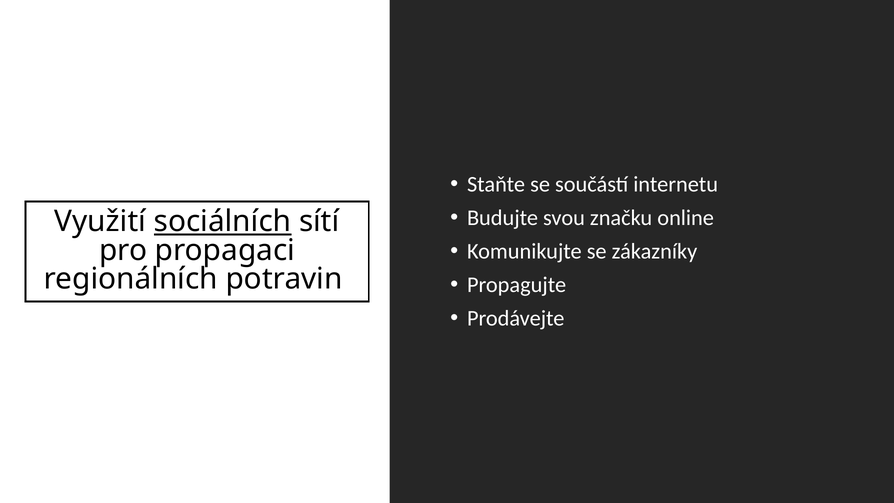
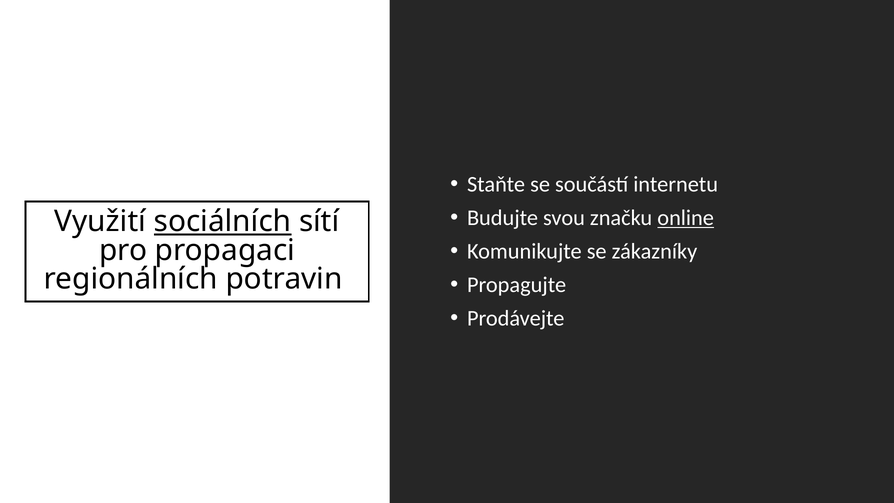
online underline: none -> present
